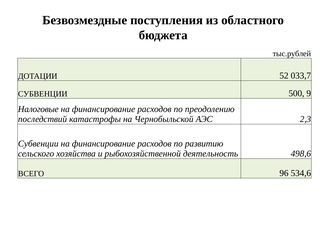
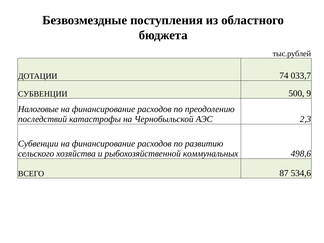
52: 52 -> 74
деятельность: деятельность -> коммунальных
96: 96 -> 87
